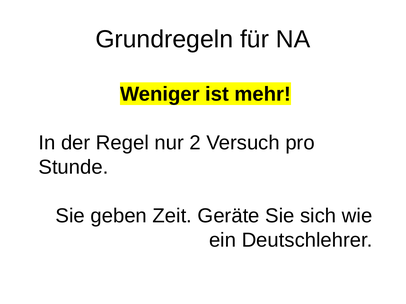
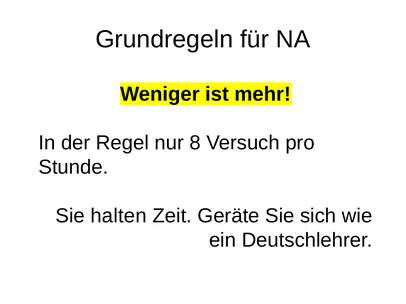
2: 2 -> 8
geben: geben -> halten
